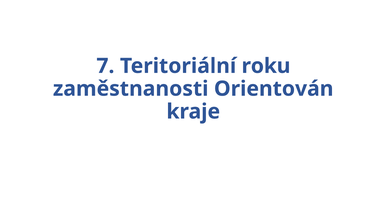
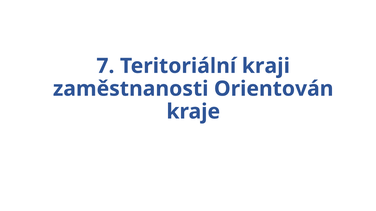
roku: roku -> kraji
